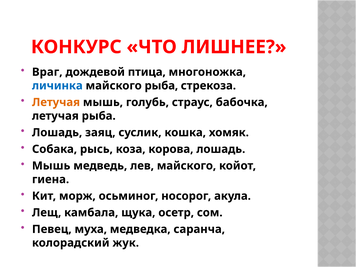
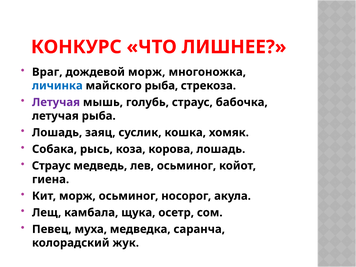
дождевой птица: птица -> морж
Летучая at (56, 102) colour: orange -> purple
Мышь at (51, 166): Мышь -> Страус
лев майского: майского -> осьминог
